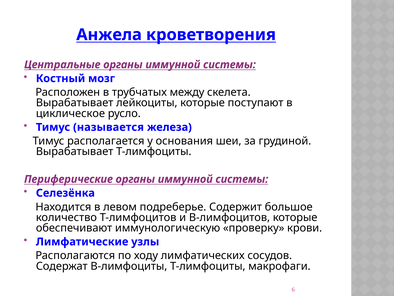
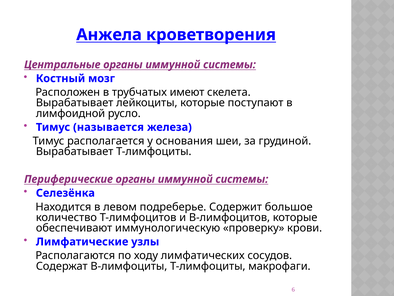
между: между -> имеют
циклическое: циклическое -> лимфоидной
